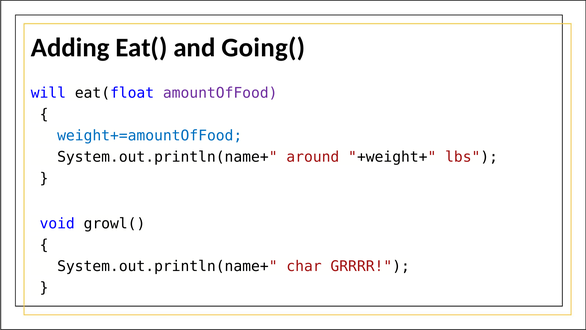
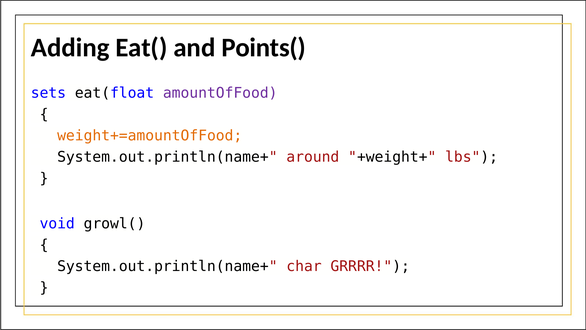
Going(: Going( -> Points(
will: will -> sets
weight+=amountOfFood colour: blue -> orange
